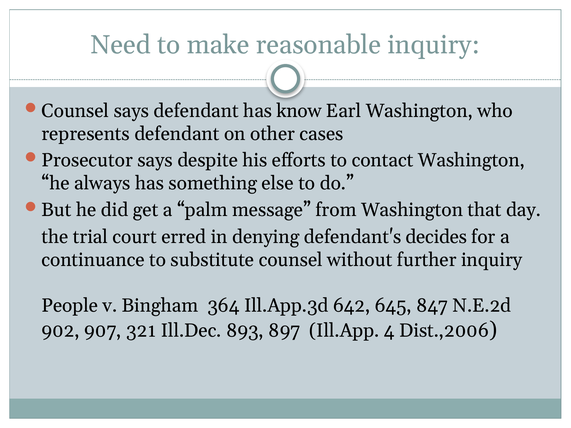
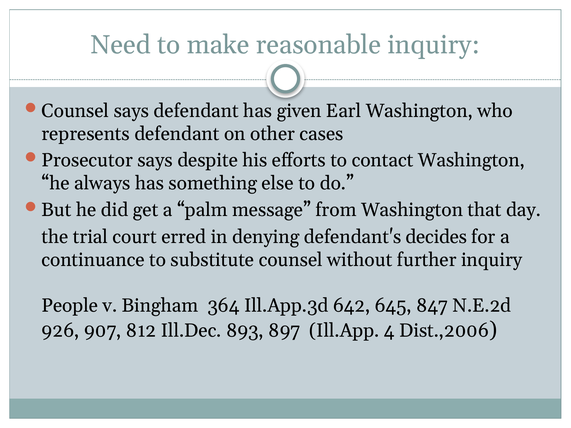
know: know -> given
902: 902 -> 926
321: 321 -> 812
